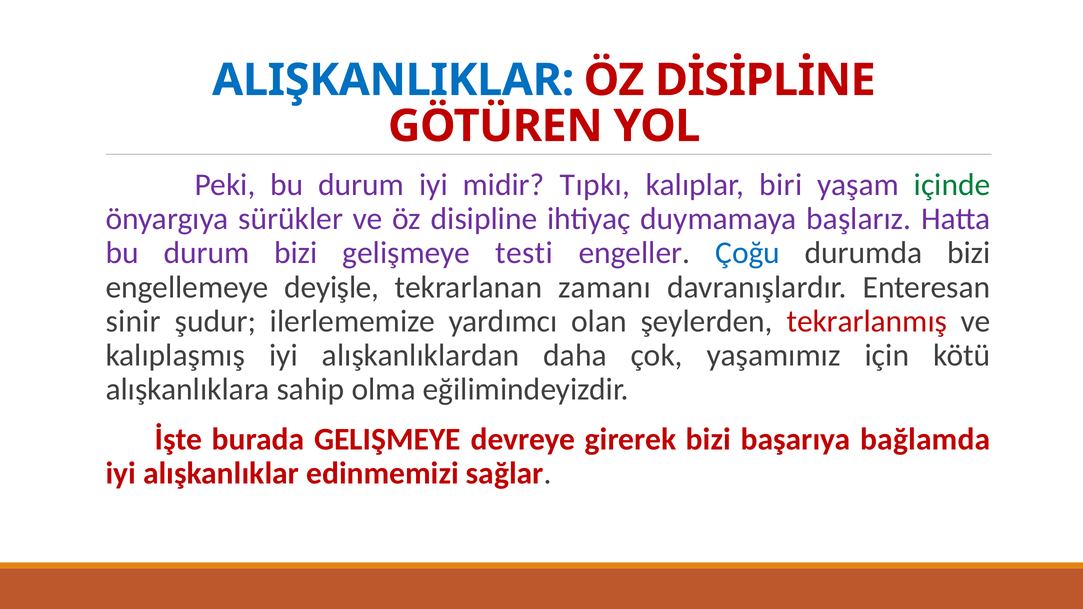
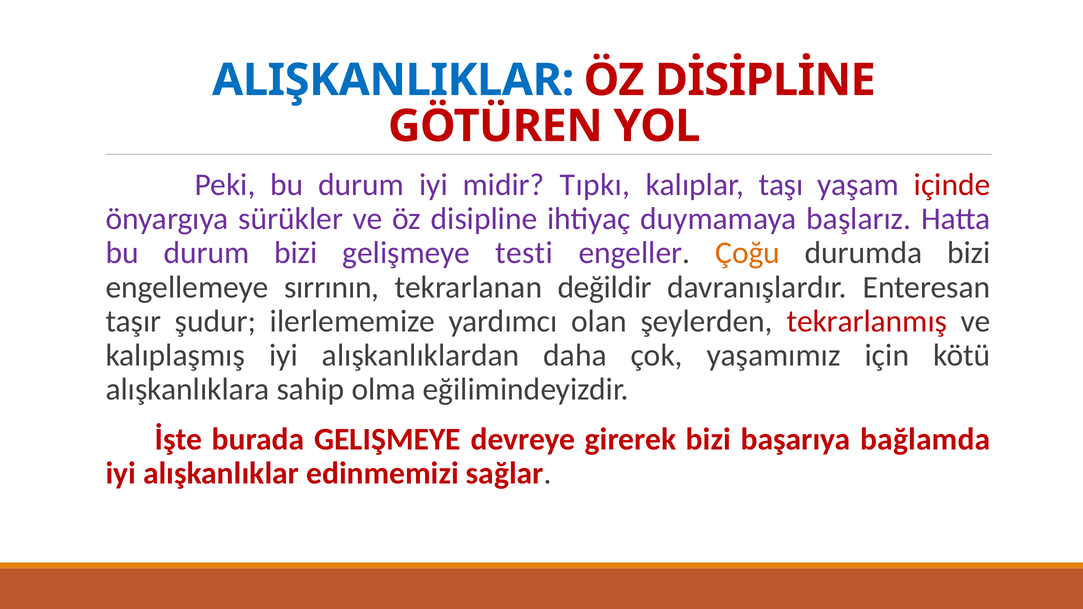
biri: biri -> taşı
içinde colour: green -> red
Çoğu colour: blue -> orange
deyişle: deyişle -> sırrının
zamanı: zamanı -> değildir
sinir: sinir -> taşır
